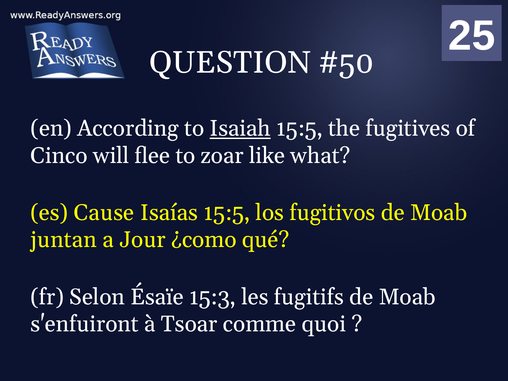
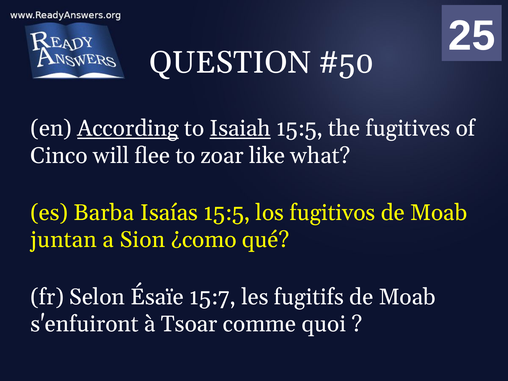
According underline: none -> present
Cause: Cause -> Barba
Jour: Jour -> Sion
15:3: 15:3 -> 15:7
